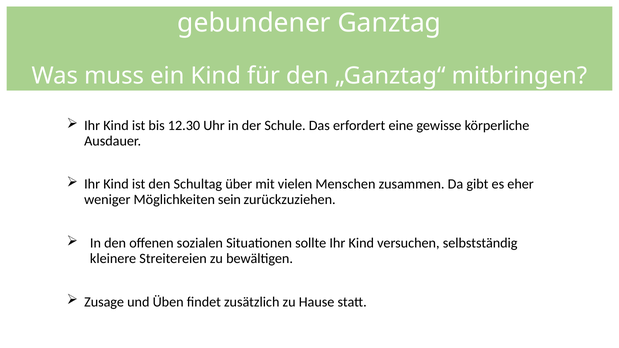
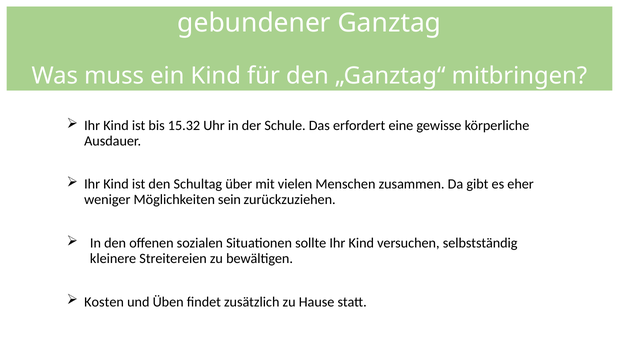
12.30: 12.30 -> 15.32
Zusage: Zusage -> Kosten
